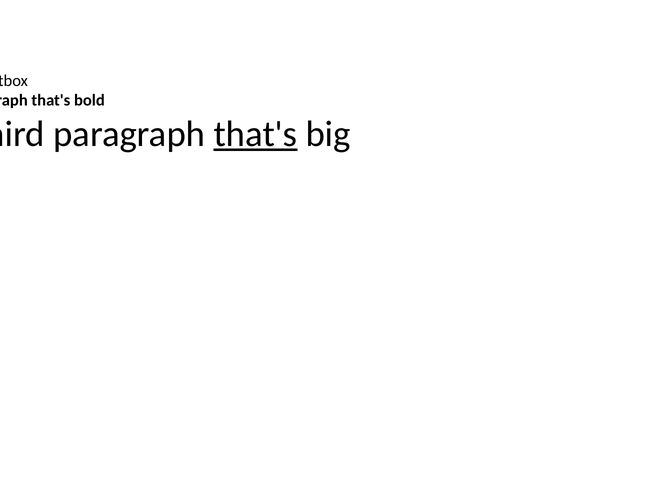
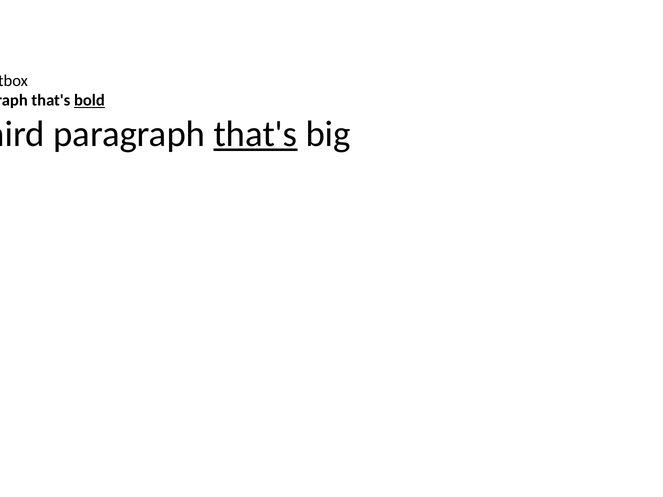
bold underline: none -> present
